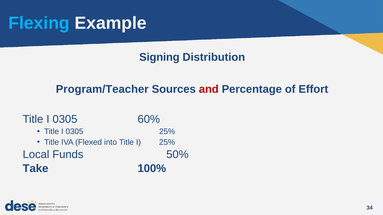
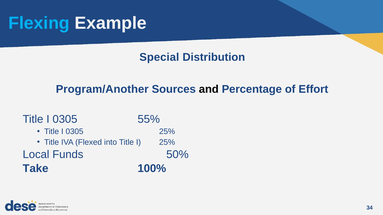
Signing: Signing -> Special
Program/Teacher: Program/Teacher -> Program/Another
and colour: red -> black
60%: 60% -> 55%
